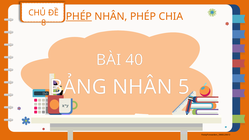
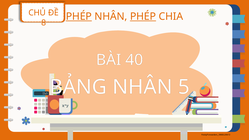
PHÉP at (143, 16) underline: none -> present
